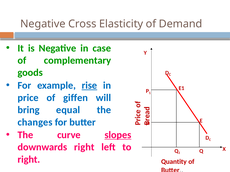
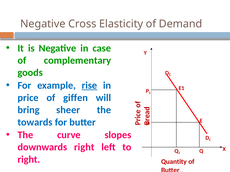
equal: equal -> sheer
changes: changes -> towards
slopes underline: present -> none
